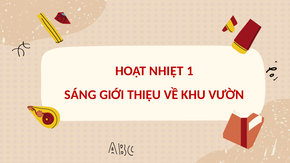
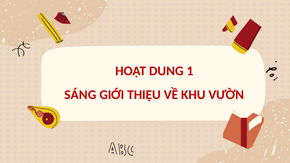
NHIỆT: NHIỆT -> DUNG
